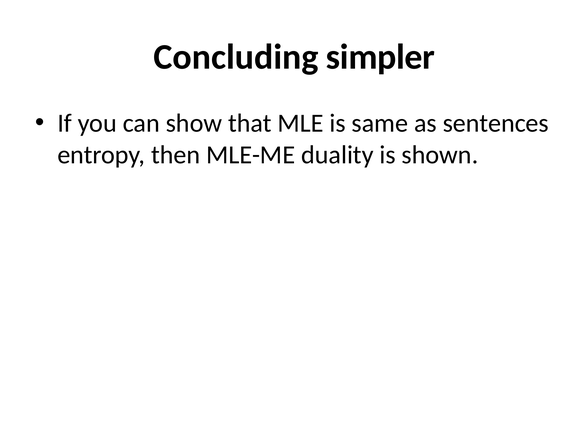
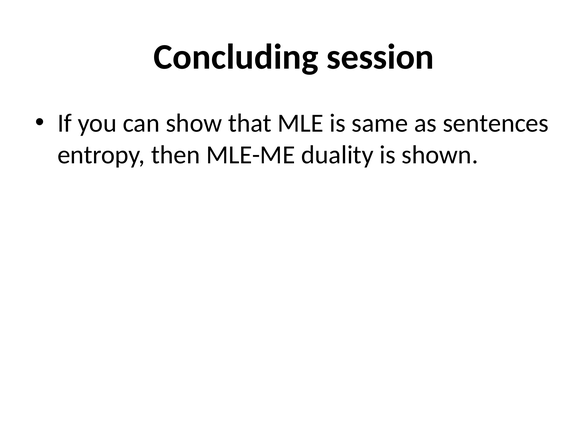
simpler: simpler -> session
